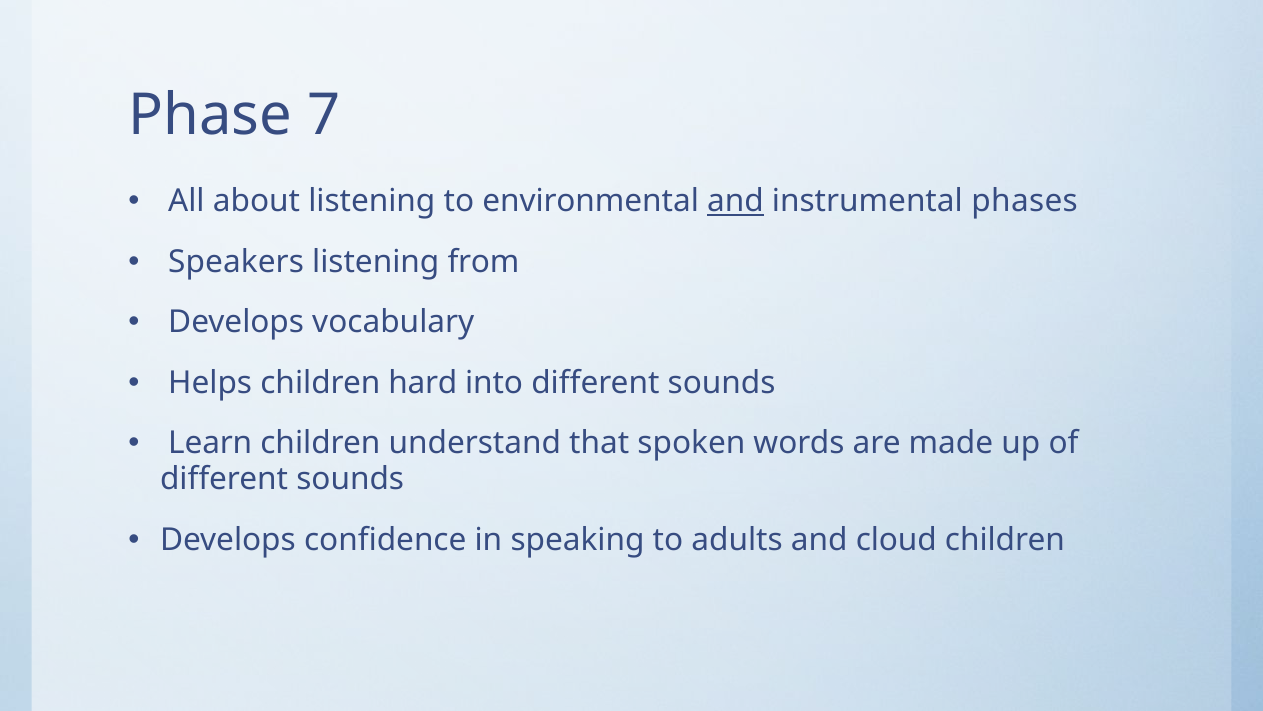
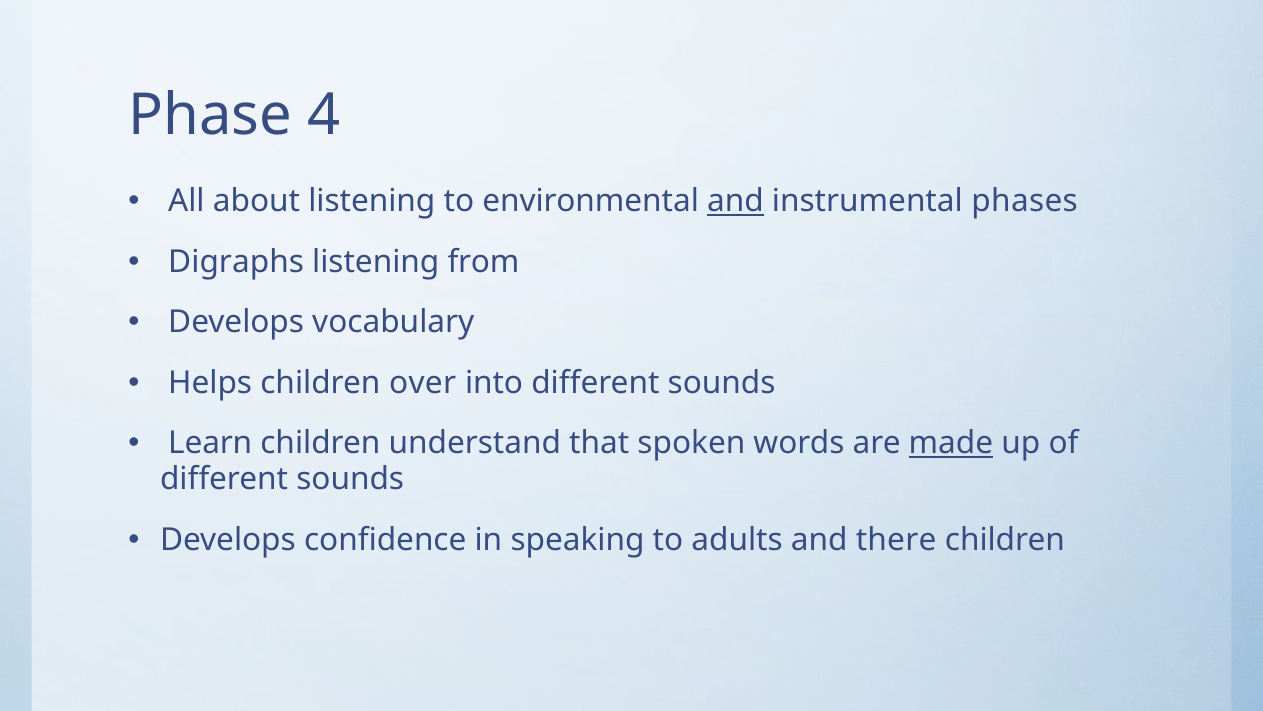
7: 7 -> 4
Speakers: Speakers -> Digraphs
hard: hard -> over
made underline: none -> present
cloud: cloud -> there
